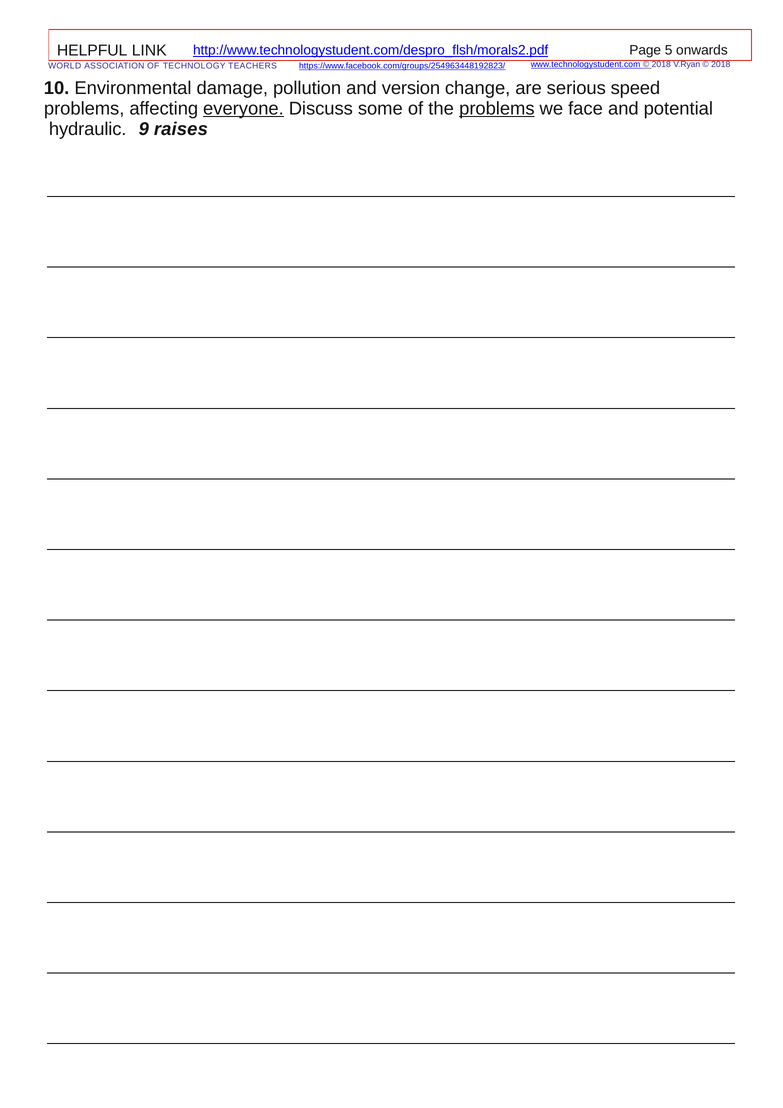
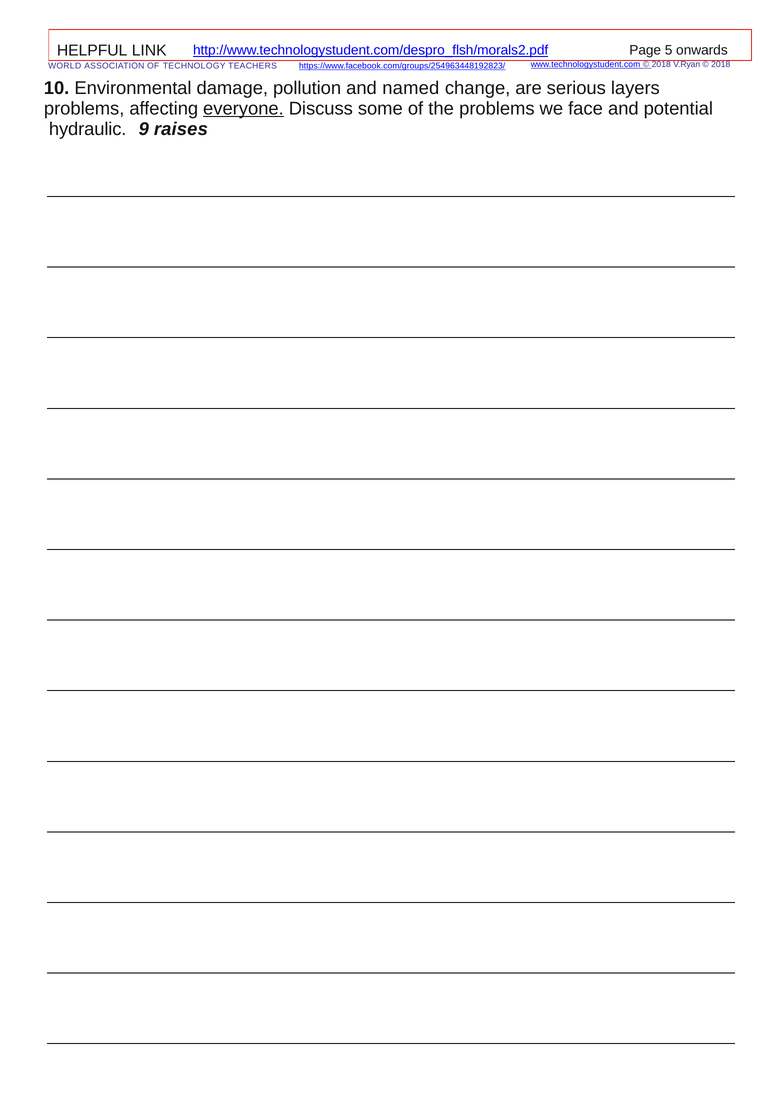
version: version -> named
speed: speed -> layers
problems at (497, 108) underline: present -> none
